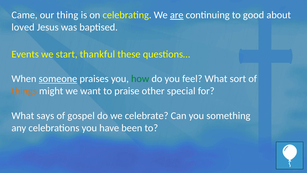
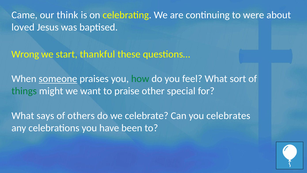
thing: thing -> think
are underline: present -> none
good: good -> were
Events: Events -> Wrong
things colour: orange -> green
gospel: gospel -> others
something: something -> celebrates
